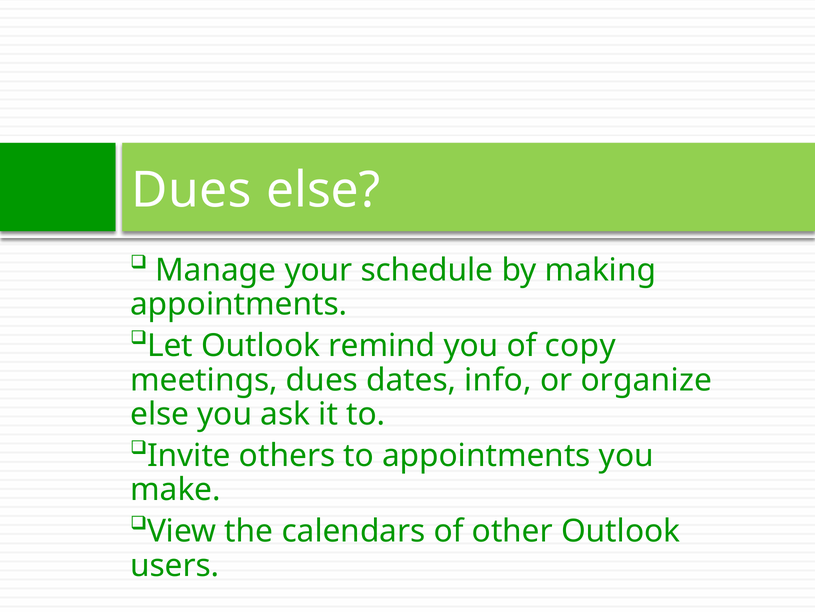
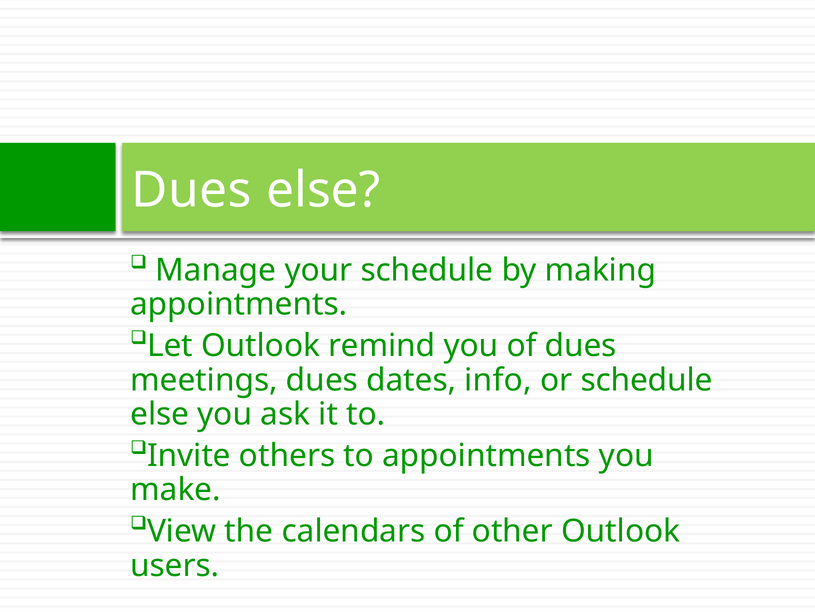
of copy: copy -> dues
or organize: organize -> schedule
